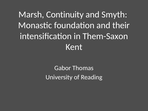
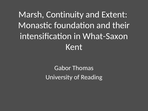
Smyth: Smyth -> Extent
Them-Saxon: Them-Saxon -> What-Saxon
